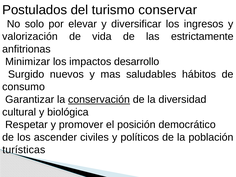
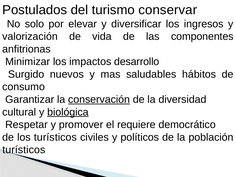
estrictamente: estrictamente -> componentes
biológica underline: none -> present
posición: posición -> requiere
los ascender: ascender -> turísticos
turísticas at (24, 150): turísticas -> turísticos
